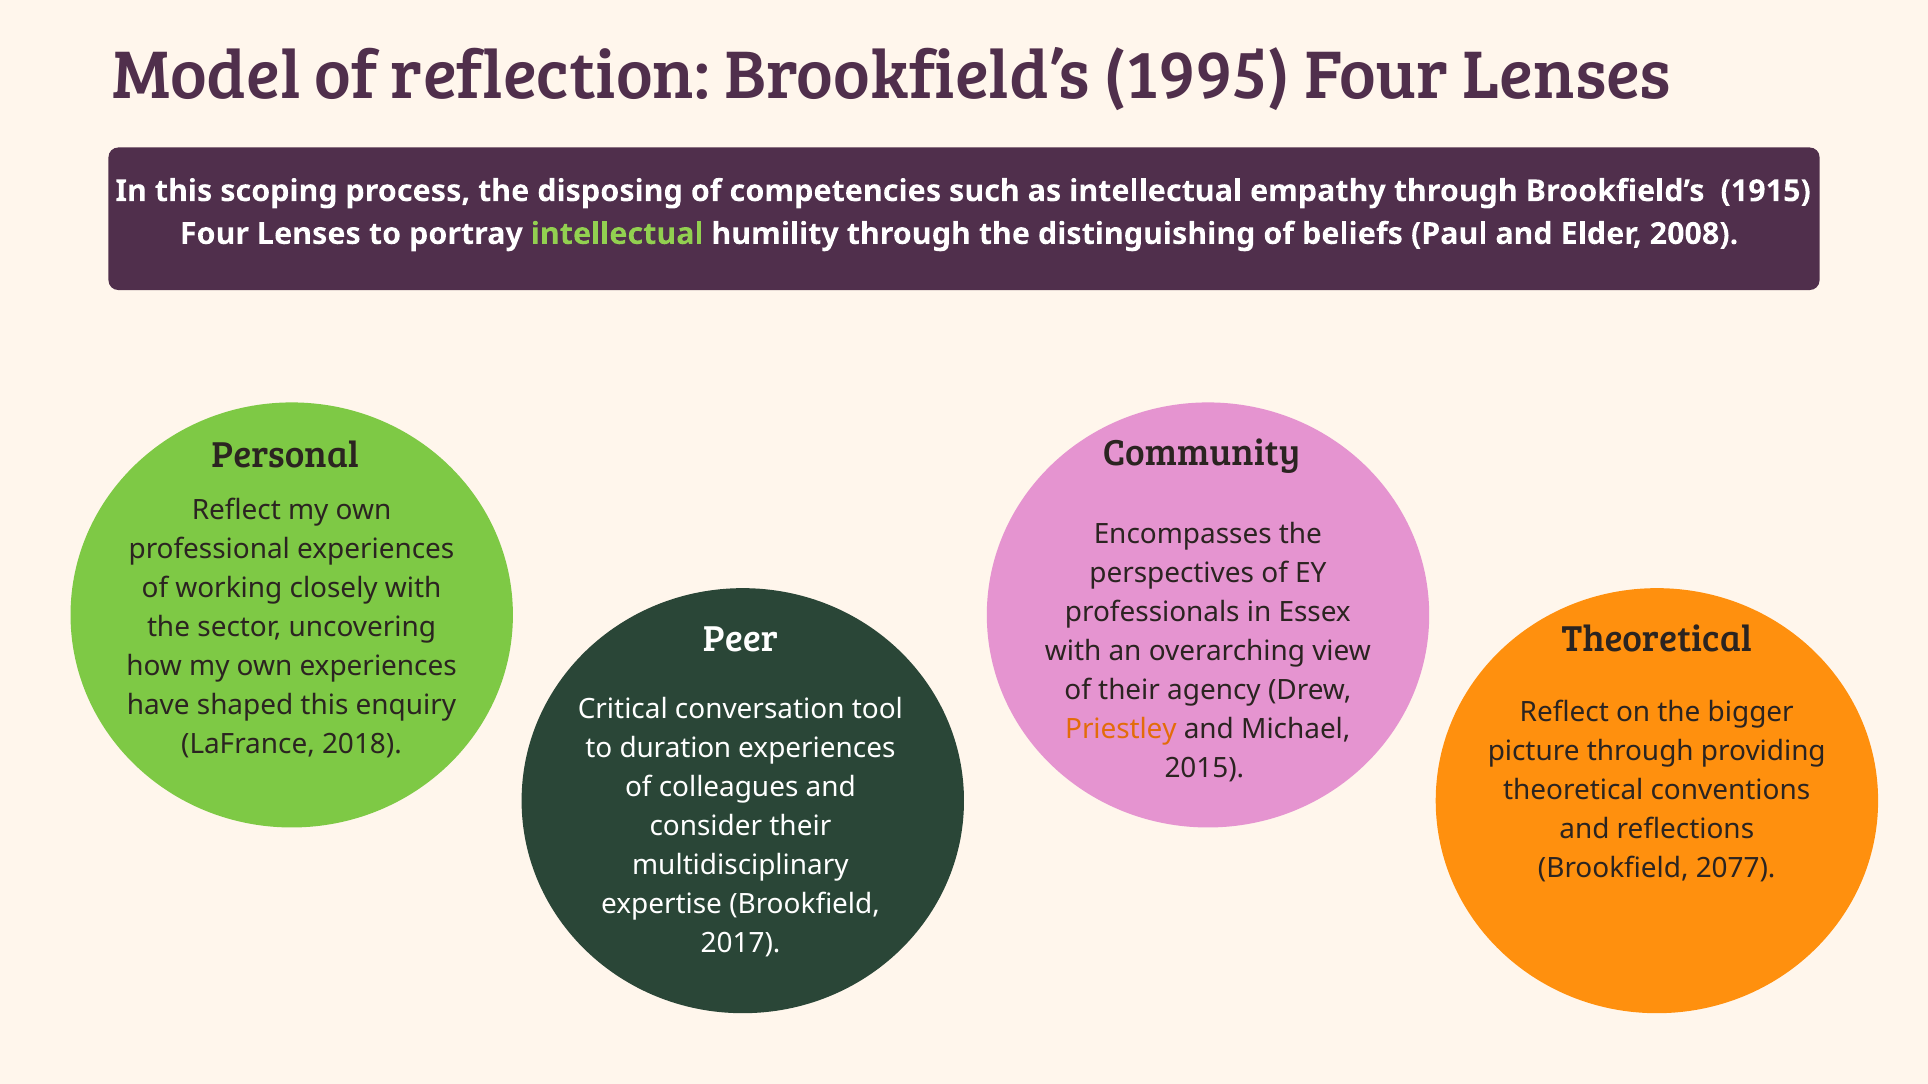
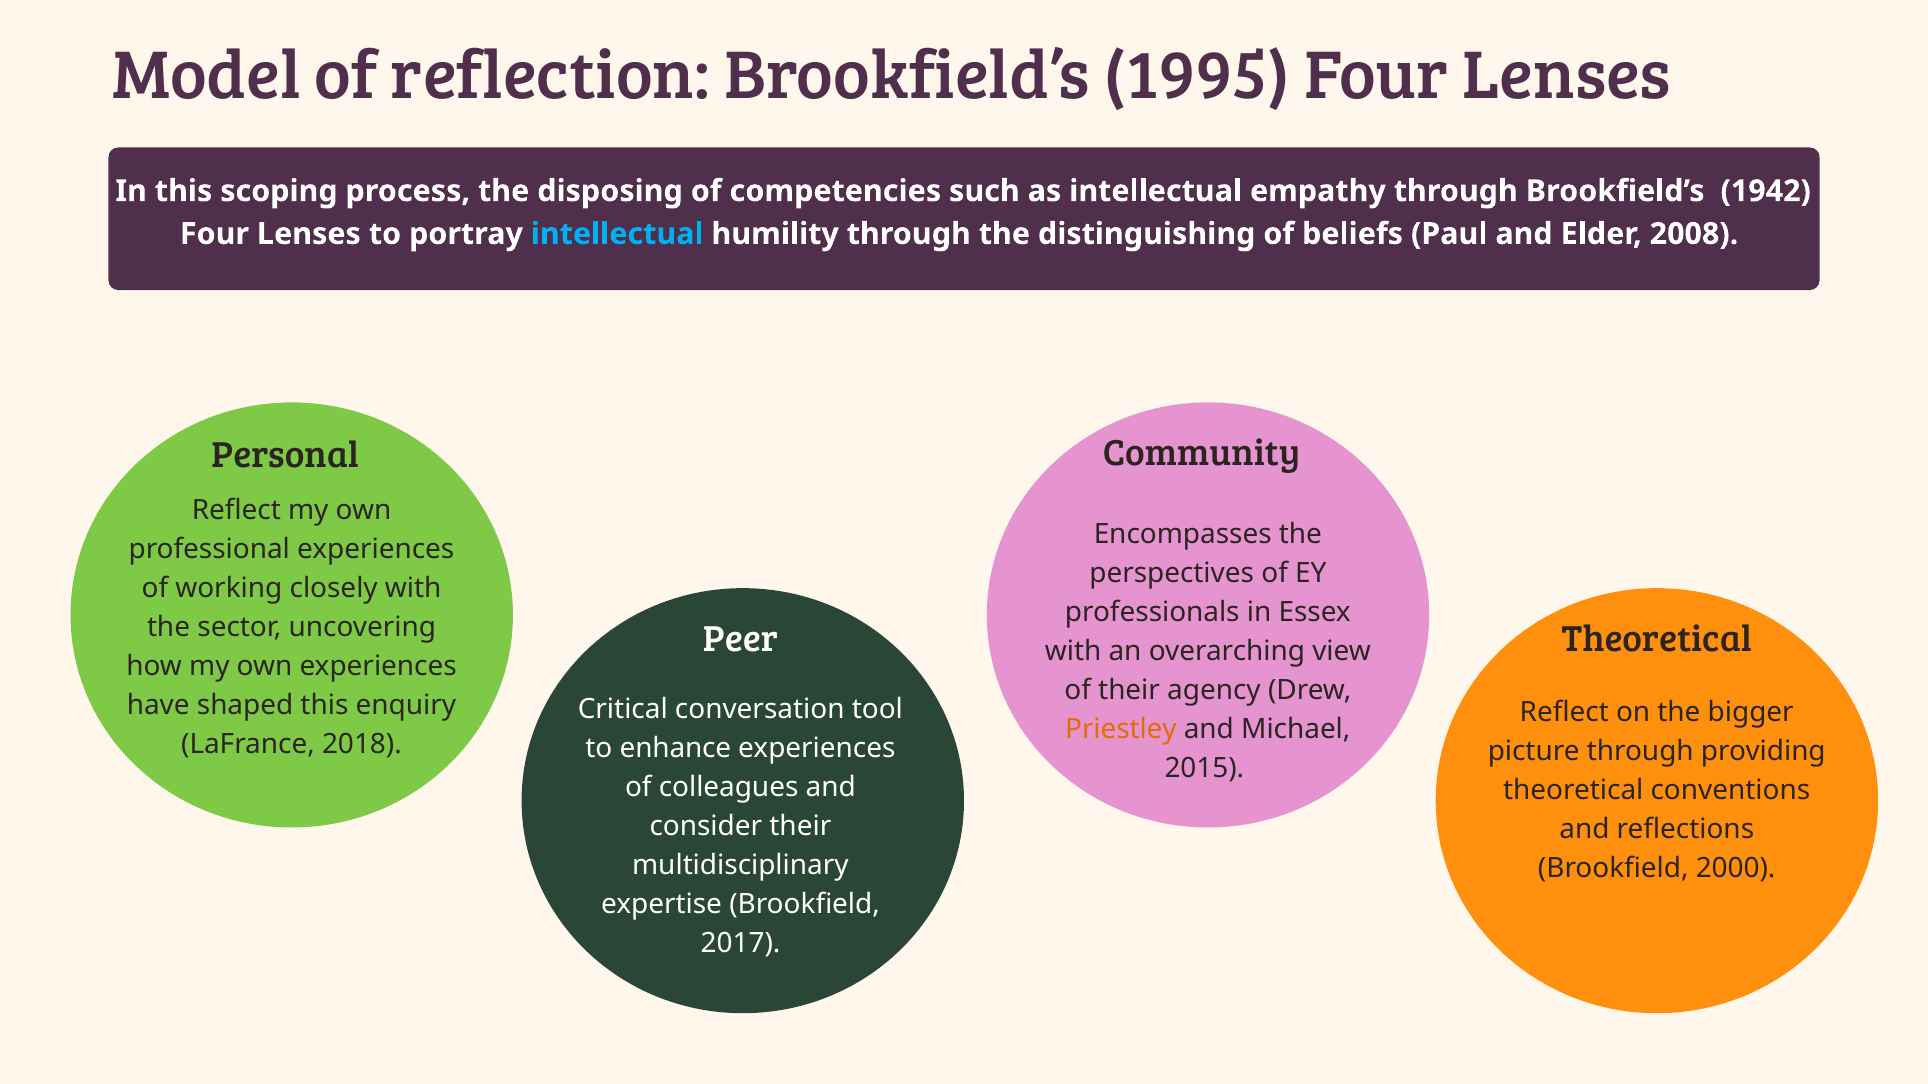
1915: 1915 -> 1942
intellectual at (617, 234) colour: light green -> light blue
duration: duration -> enhance
2077: 2077 -> 2000
